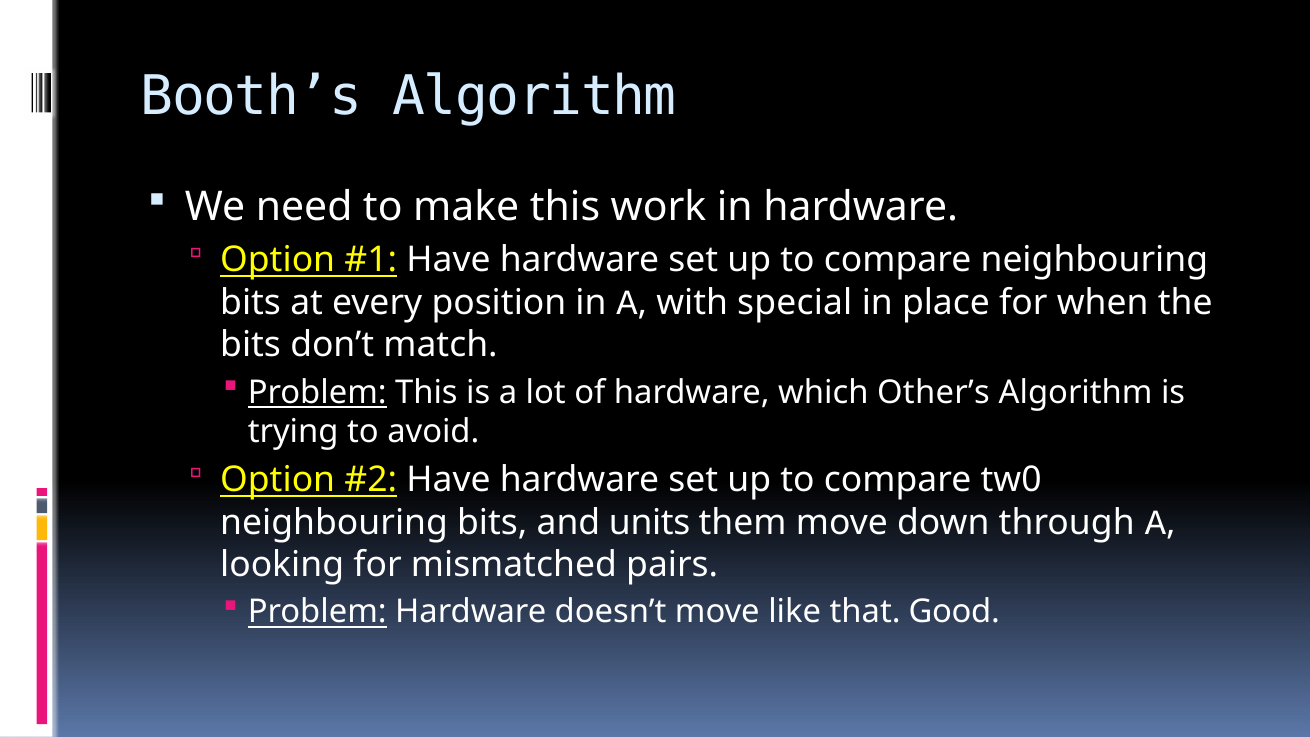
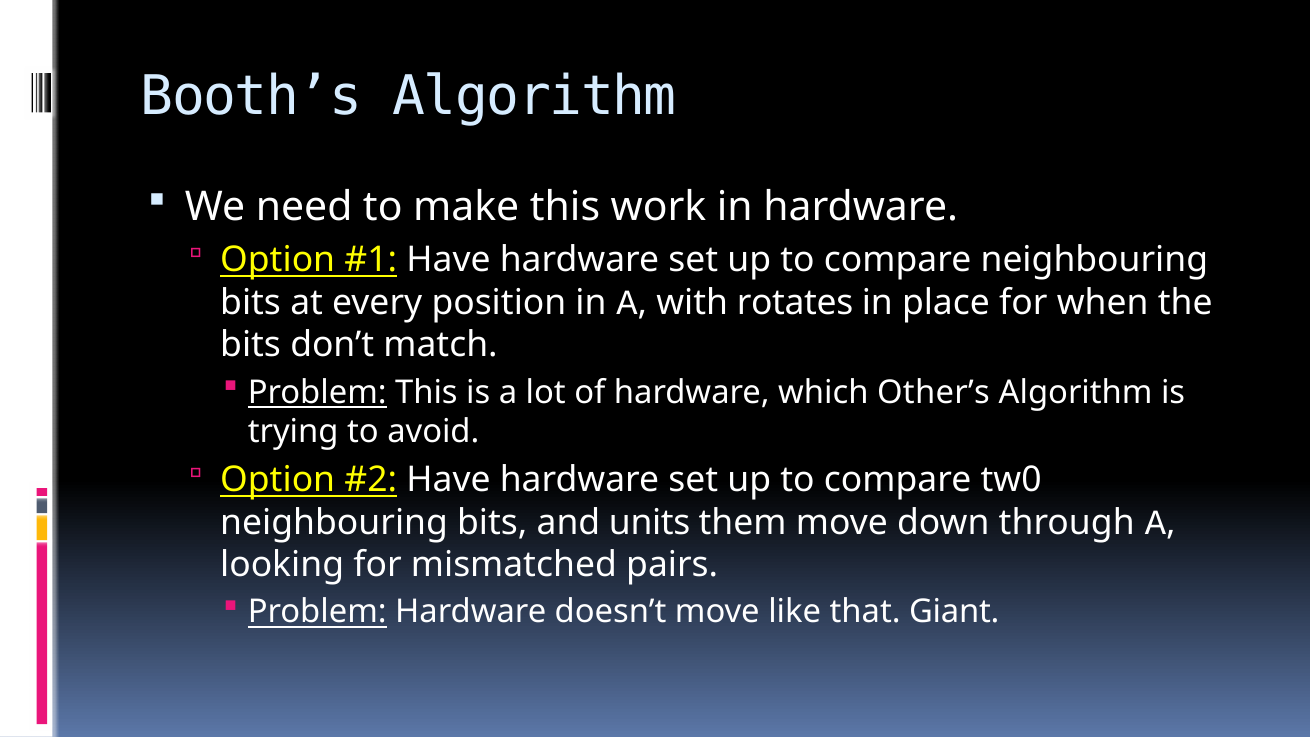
special: special -> rotates
Good: Good -> Giant
